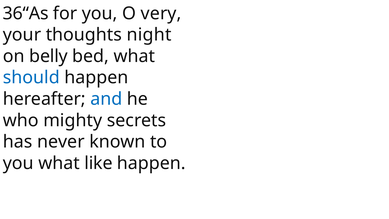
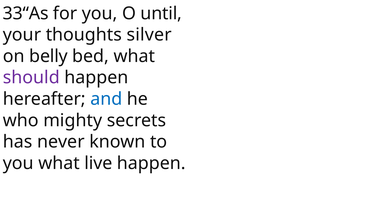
36“As: 36“As -> 33“As
very: very -> until
night: night -> silver
should colour: blue -> purple
like: like -> live
